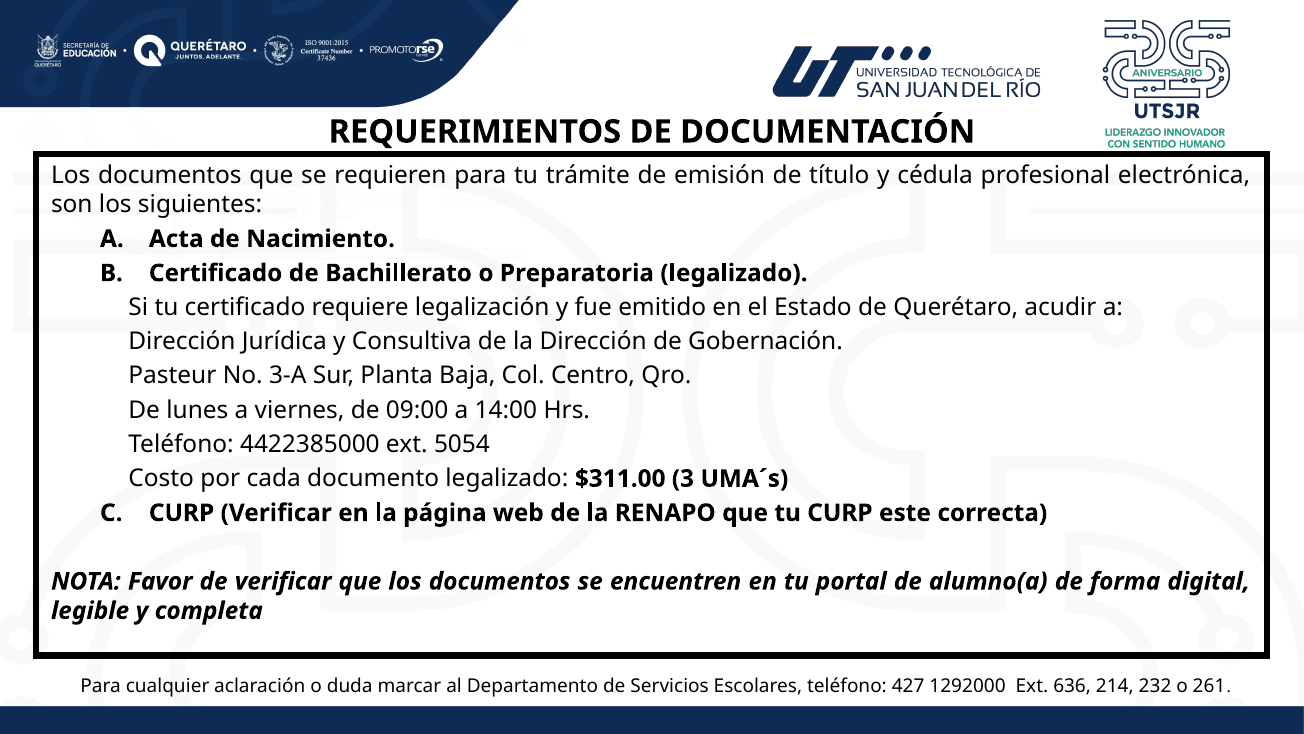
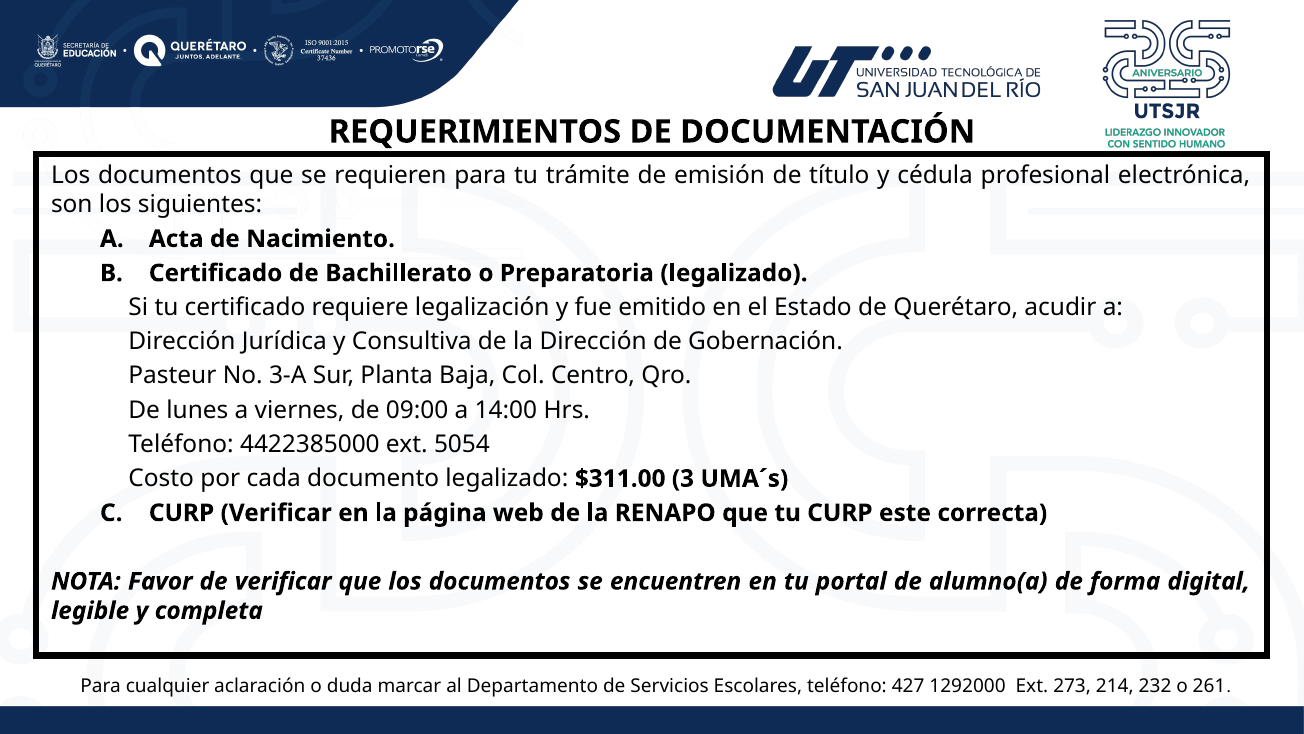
636: 636 -> 273
